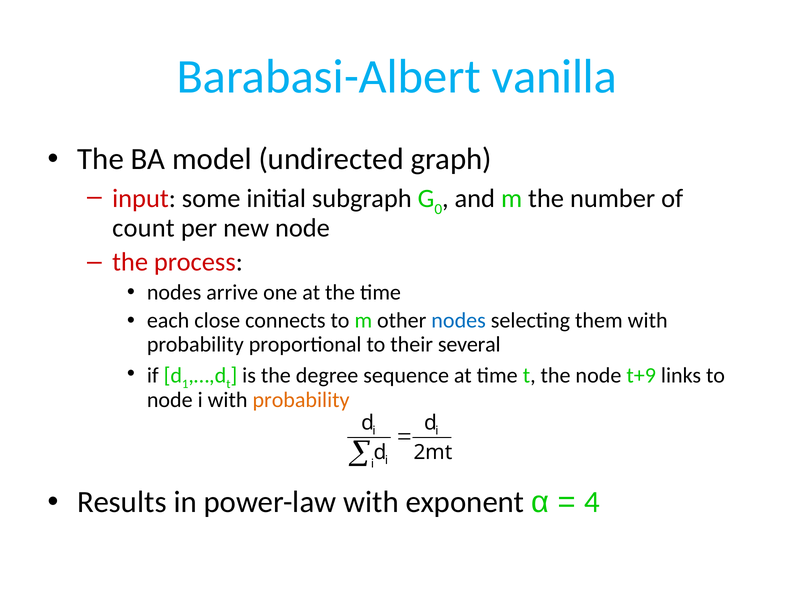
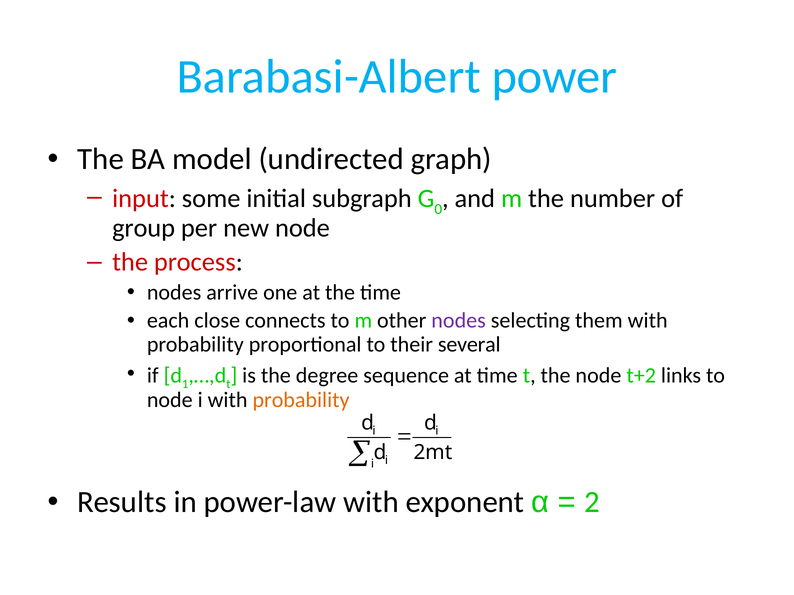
vanilla: vanilla -> power
count: count -> group
nodes at (459, 321) colour: blue -> purple
t+9: t+9 -> t+2
4: 4 -> 2
